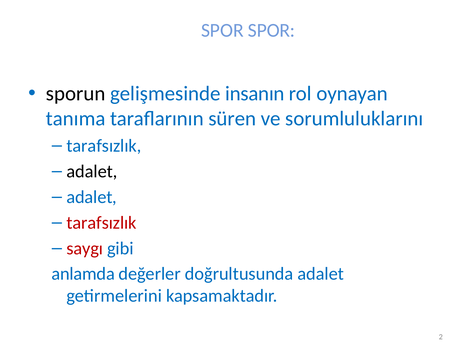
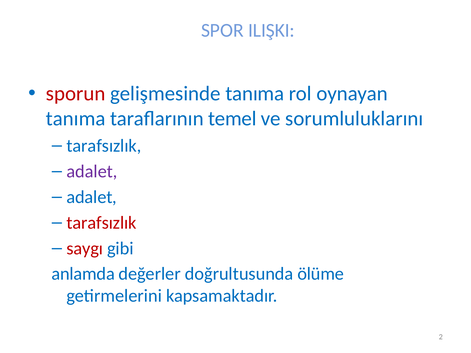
SPOR SPOR: SPOR -> ILIŞKI
sporun colour: black -> red
gelişmesinde insanın: insanın -> tanıma
süren: süren -> temel
adalet at (92, 171) colour: black -> purple
doğrultusunda adalet: adalet -> ölüme
